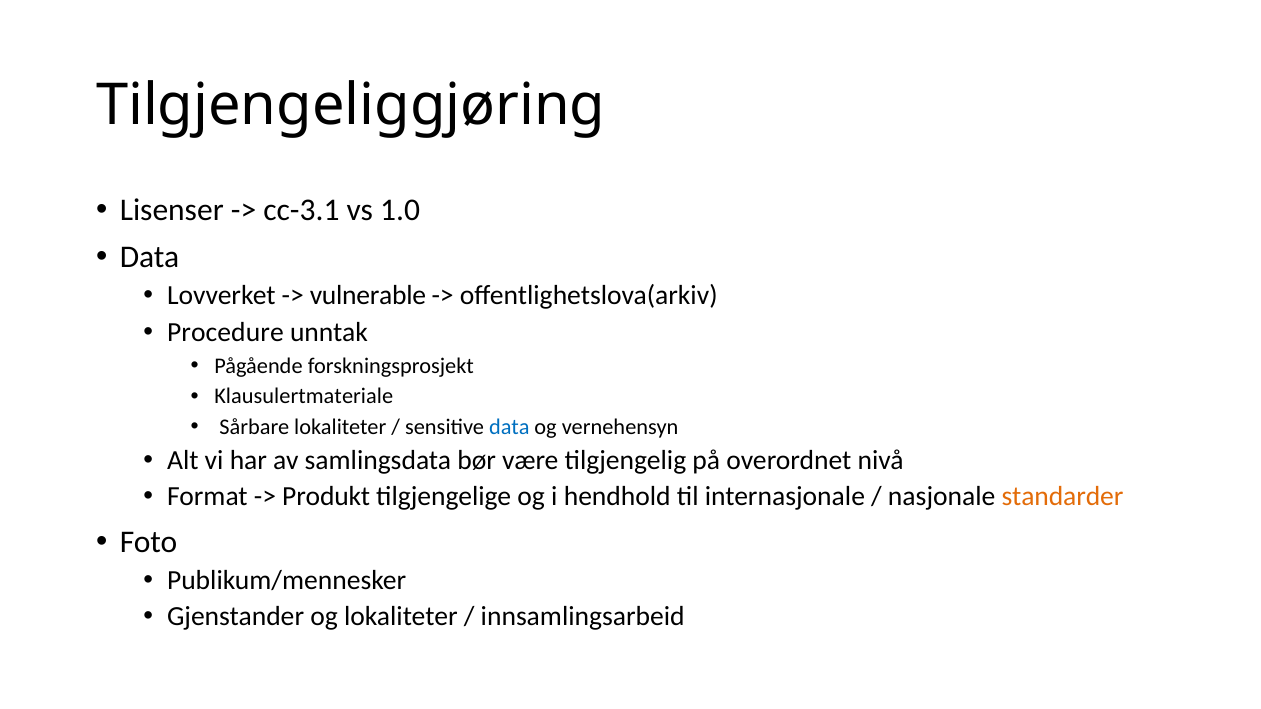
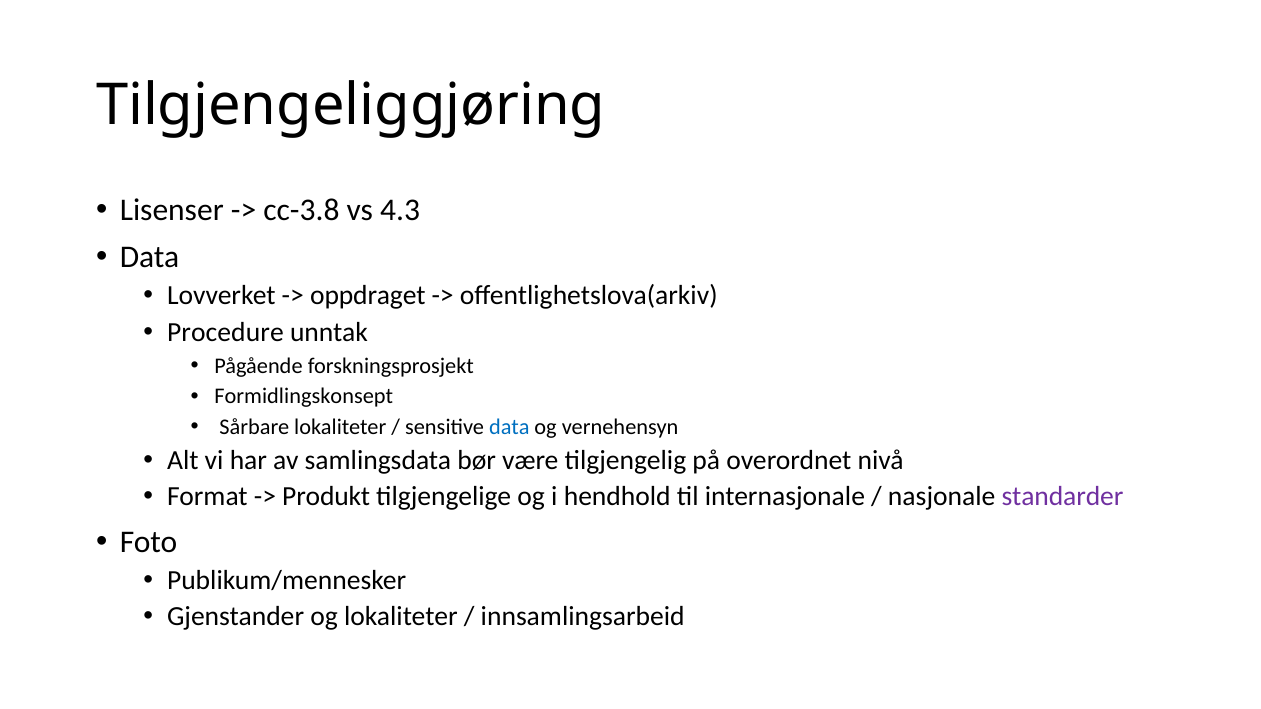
cc-3.1: cc-3.1 -> cc-3.8
1.0: 1.0 -> 4.3
vulnerable: vulnerable -> oppdraget
Klausulertmateriale: Klausulertmateriale -> Formidlingskonsept
standarder colour: orange -> purple
